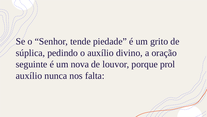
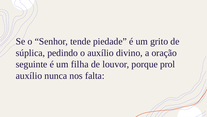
nova: nova -> filha
